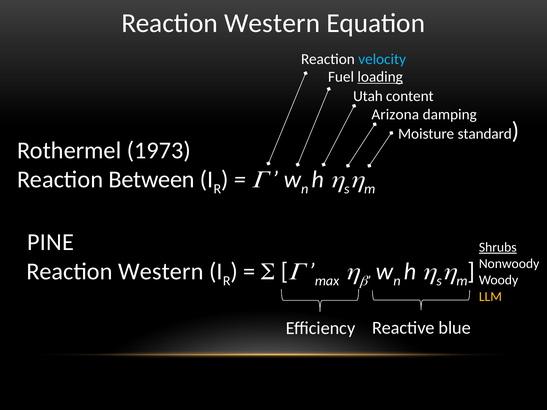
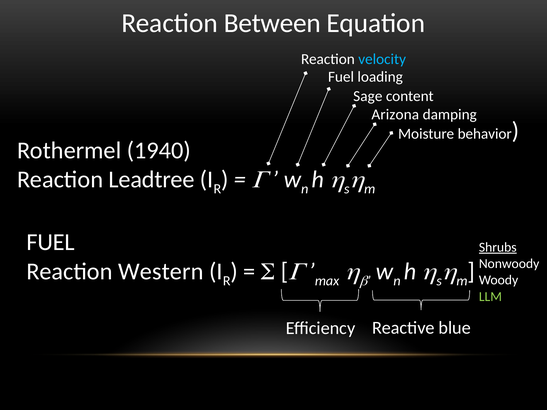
Western at (272, 23): Western -> Between
loading underline: present -> none
Utah: Utah -> Sage
standard: standard -> behavior
1973: 1973 -> 1940
Between: Between -> Leadtree
PINE at (51, 242): PINE -> FUEL
LLM colour: yellow -> light green
